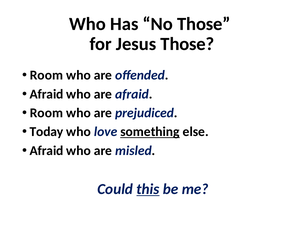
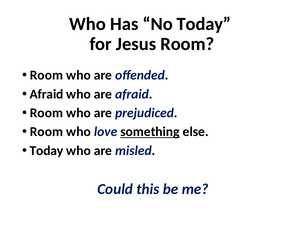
No Those: Those -> Today
Jesus Those: Those -> Room
Today at (47, 132): Today -> Room
Afraid at (47, 151): Afraid -> Today
this underline: present -> none
